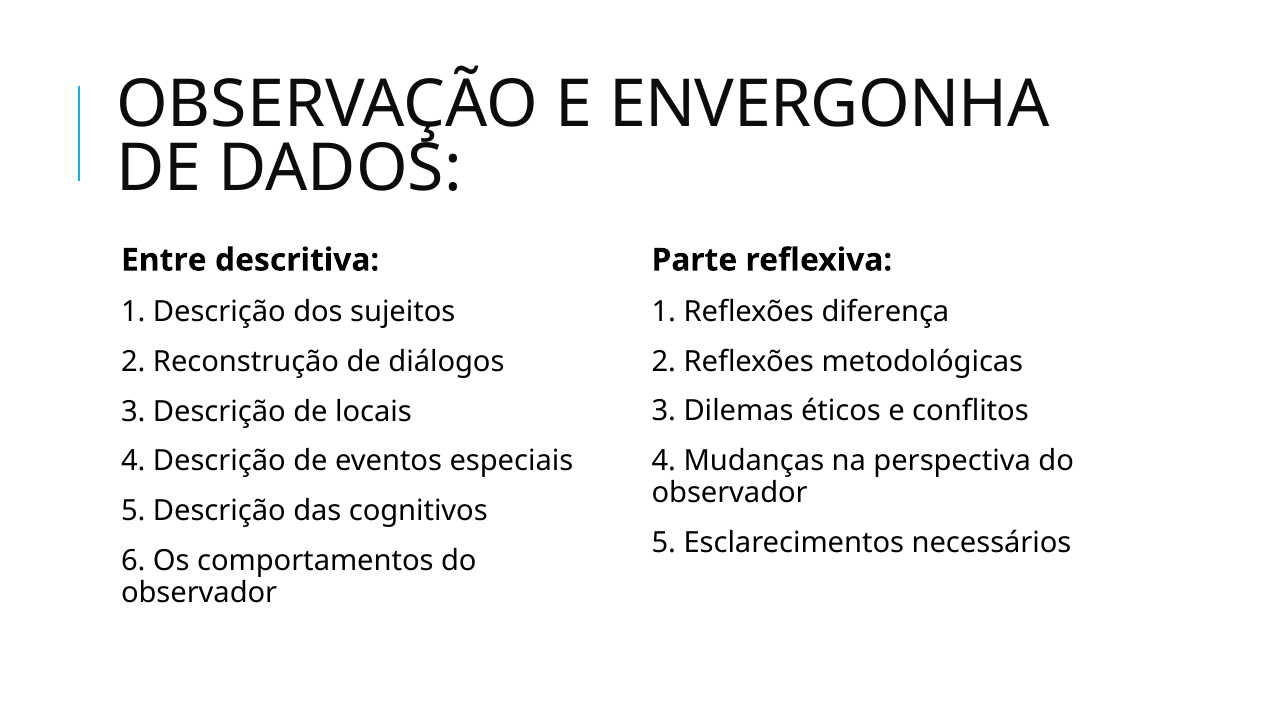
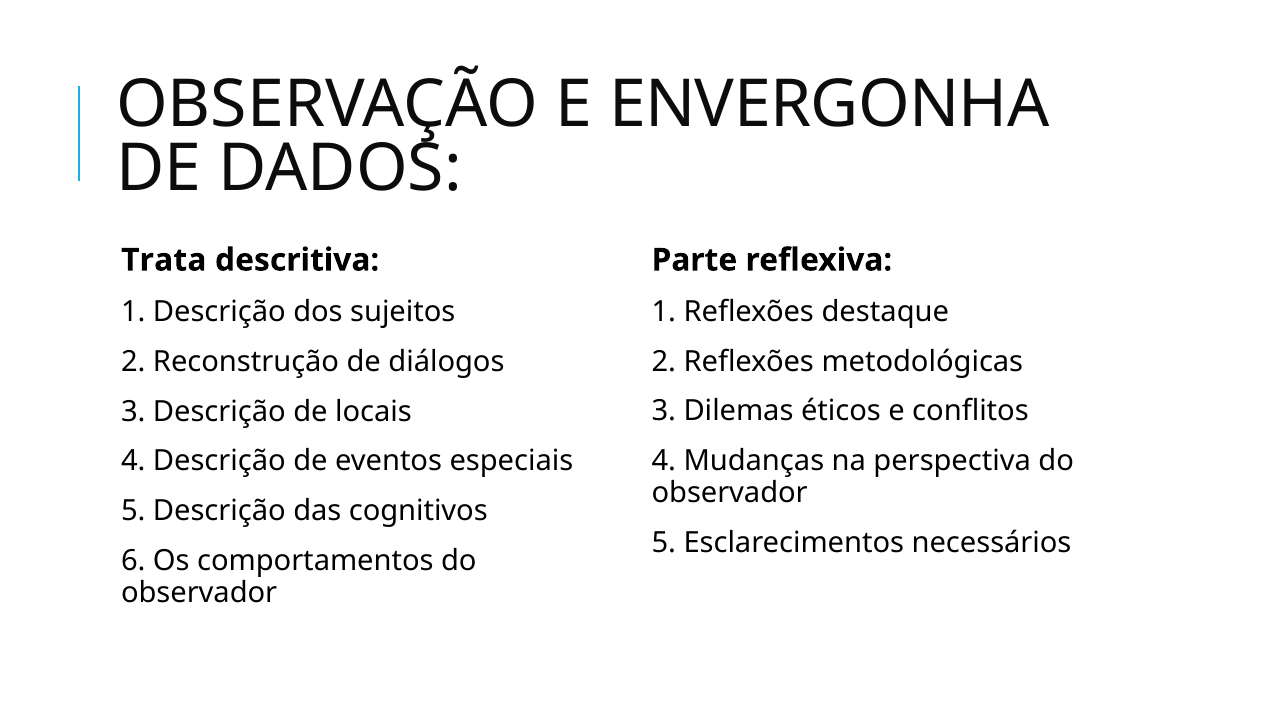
Entre: Entre -> Trata
diferença: diferença -> destaque
